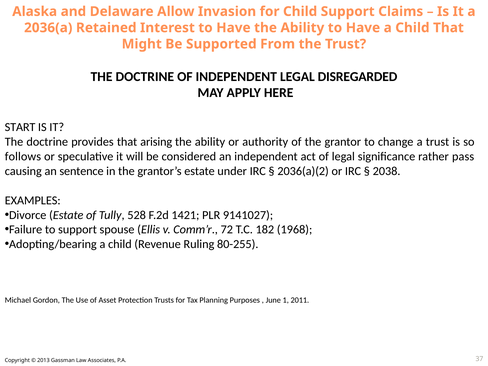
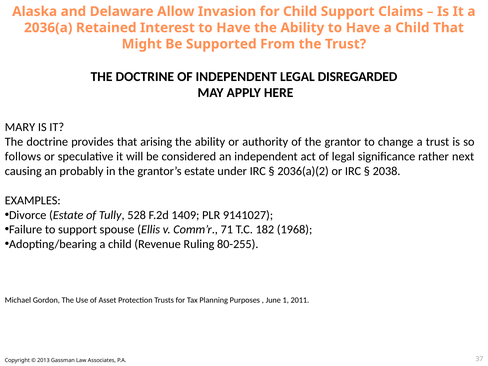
START: START -> MARY
pass: pass -> next
sentence: sentence -> probably
1421: 1421 -> 1409
72: 72 -> 71
